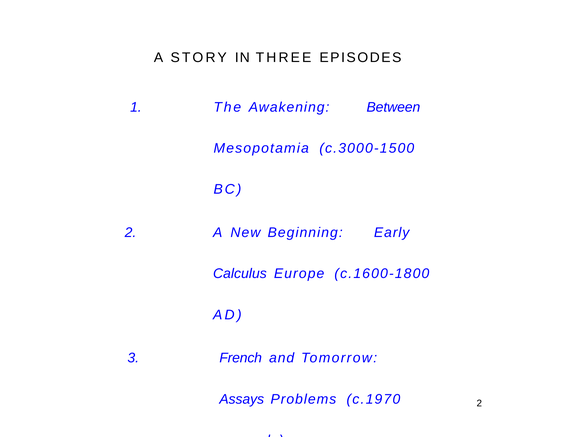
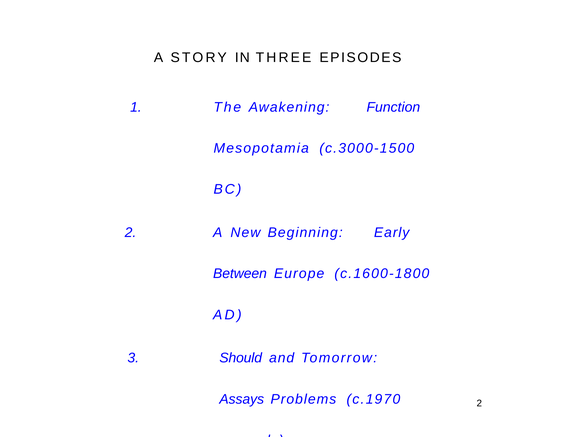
Between: Between -> Function
Calculus: Calculus -> Between
French: French -> Should
